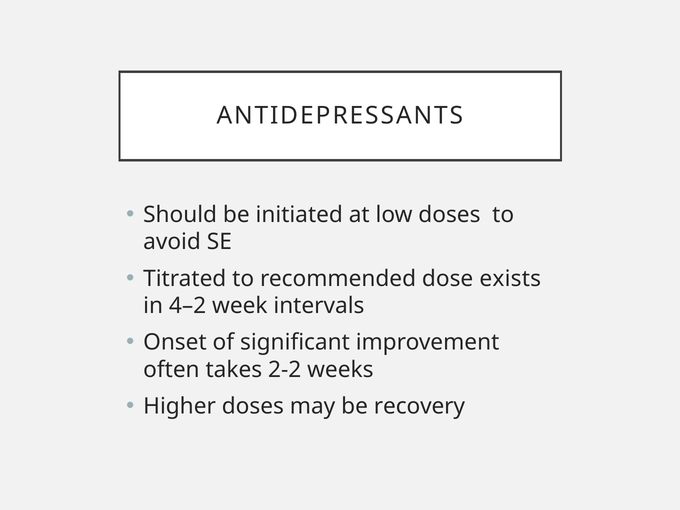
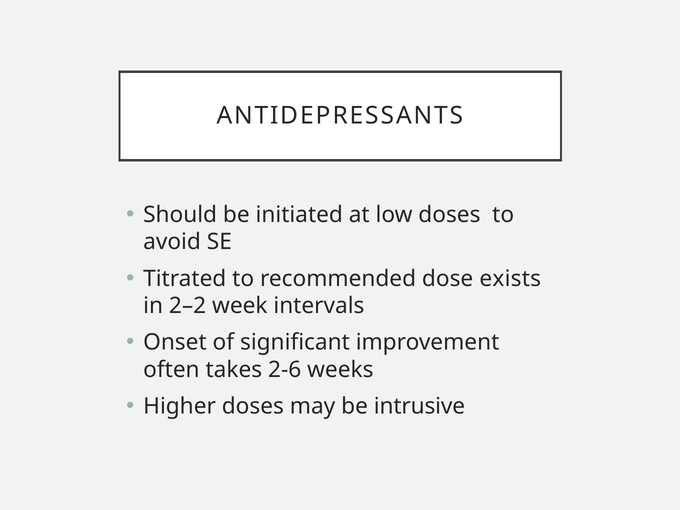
4–2: 4–2 -> 2–2
2-2: 2-2 -> 2-6
recovery: recovery -> intrusive
